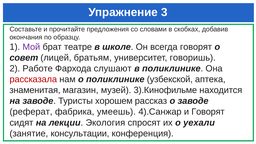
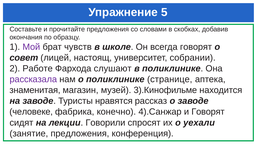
3: 3 -> 5
театре: театре -> чувств
братьям: братьям -> настоящ
говоришь: говоришь -> собрании
рассказала colour: red -> purple
узбекской: узбекской -> странице
хорошем: хорошем -> нравятся
реферат: реферат -> человеке
умеешь: умеешь -> конечно
Экология: Экология -> Говорили
занятие консультации: консультации -> предложения
